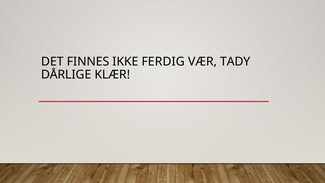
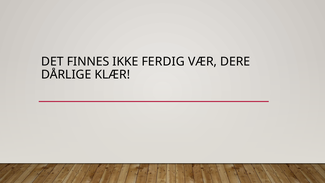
TADY: TADY -> DERE
